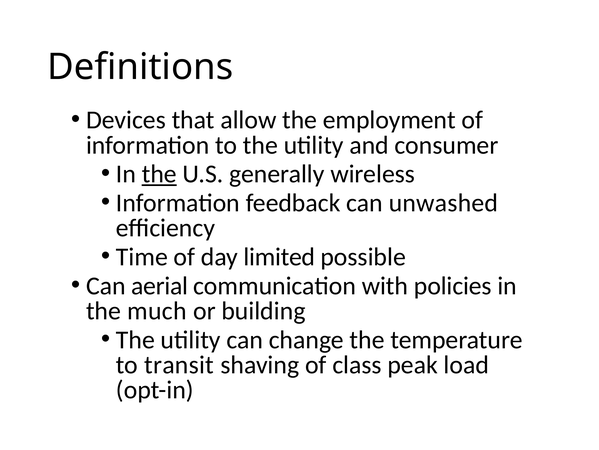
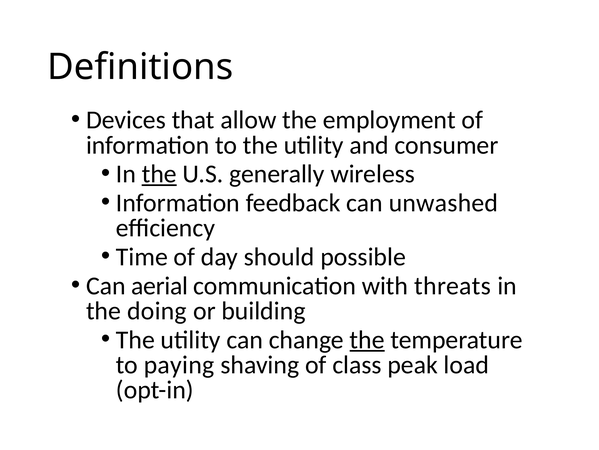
limited: limited -> should
policies: policies -> threats
much: much -> doing
the at (367, 339) underline: none -> present
transit: transit -> paying
